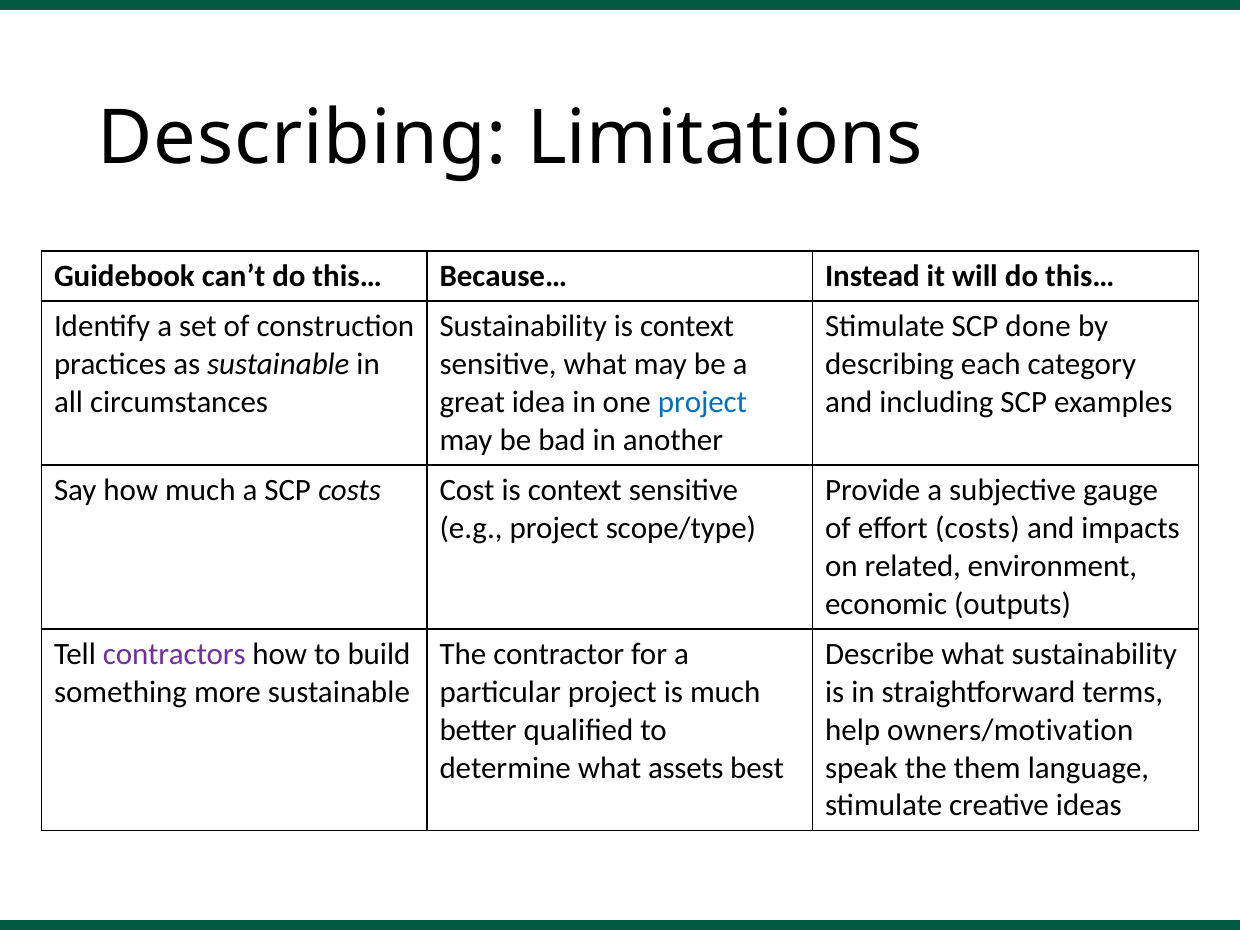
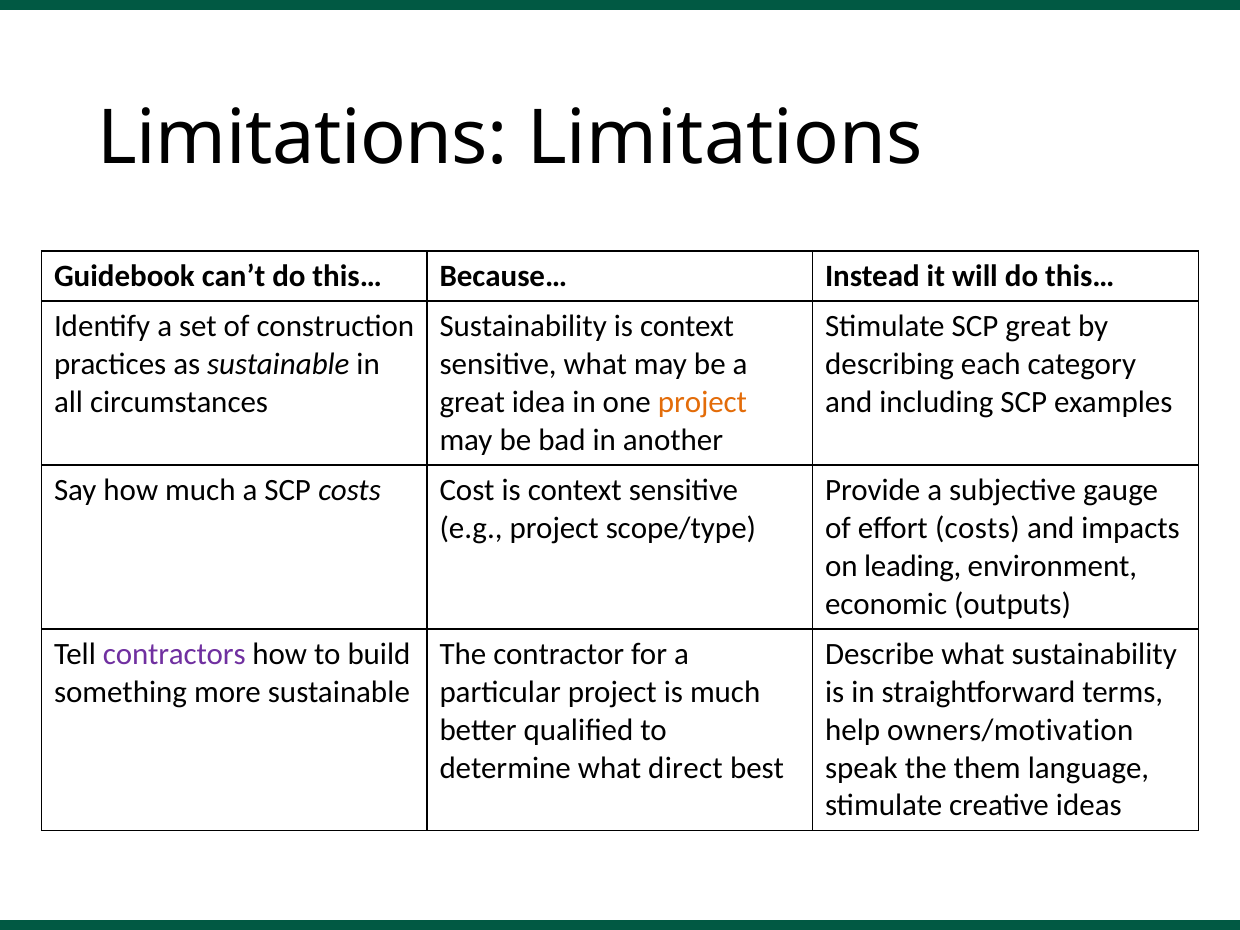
Describing at (302, 139): Describing -> Limitations
SCP done: done -> great
project at (702, 402) colour: blue -> orange
related: related -> leading
assets: assets -> direct
